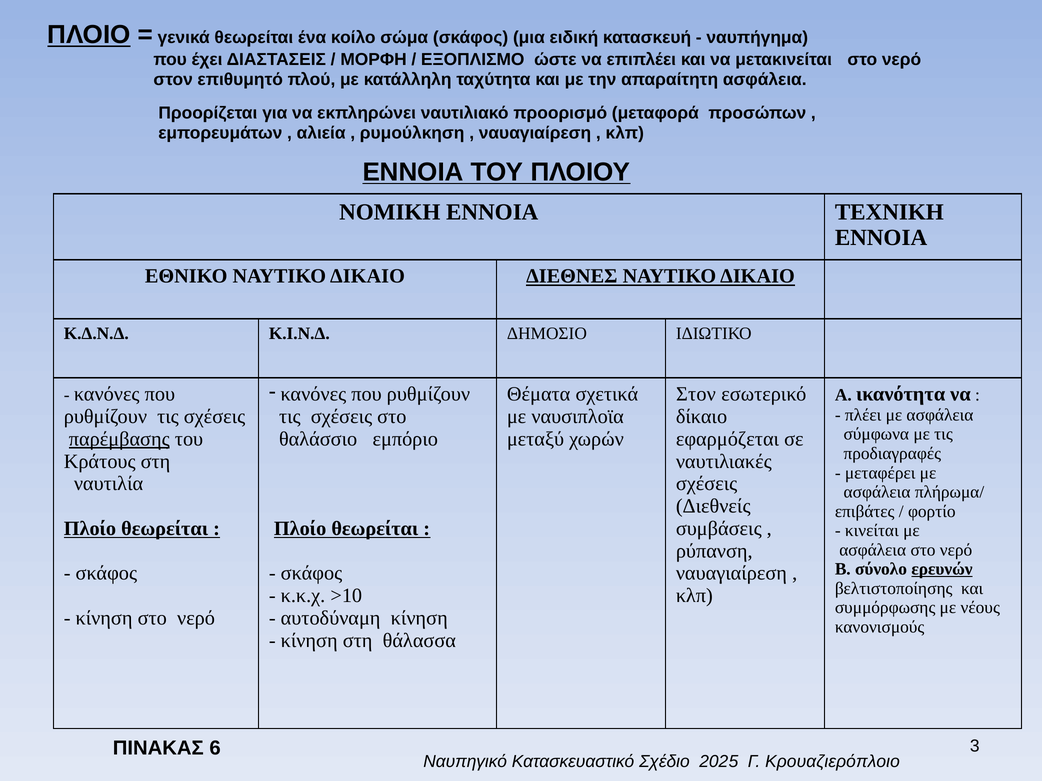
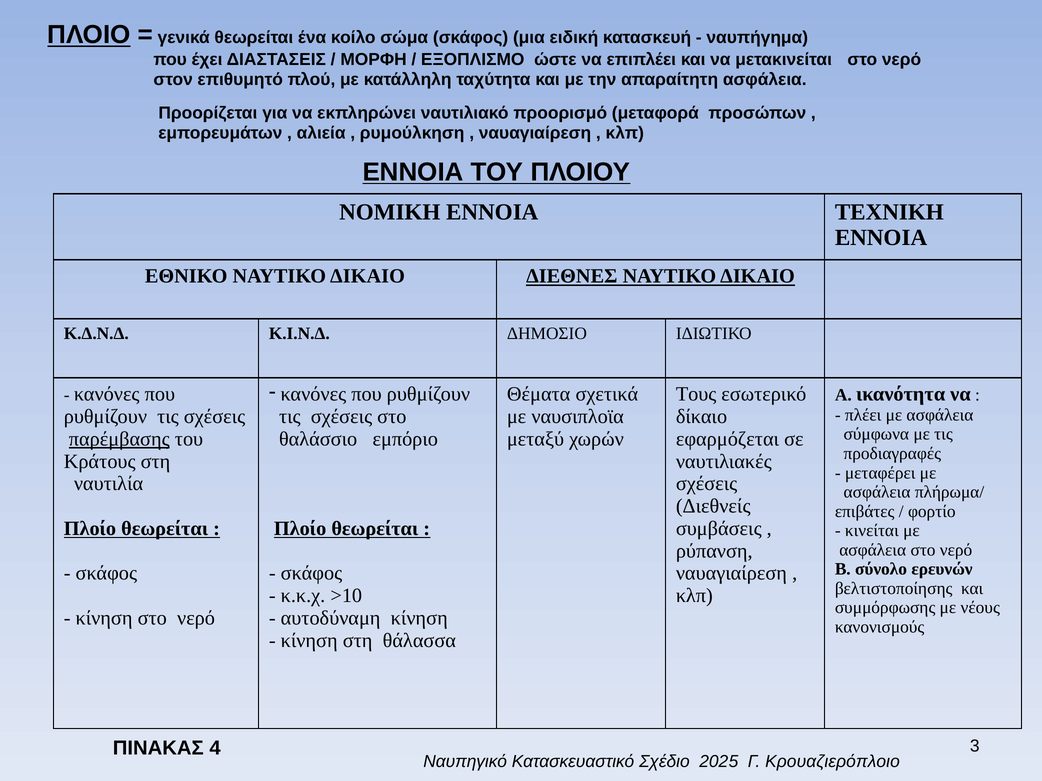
Στον at (696, 394): Στον -> Τους
ερευνών underline: present -> none
6: 6 -> 4
